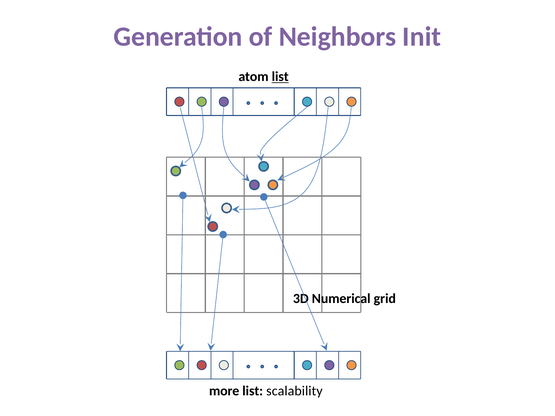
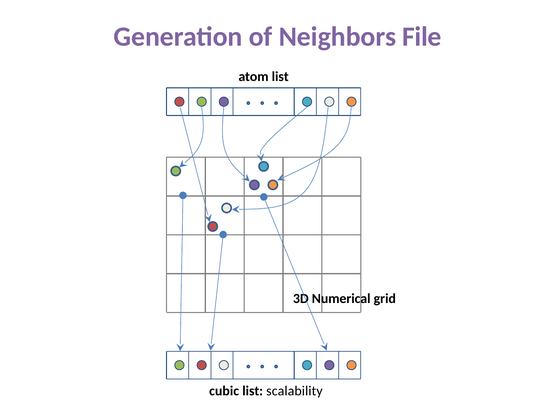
Init: Init -> File
list at (280, 77) underline: present -> none
more: more -> cubic
